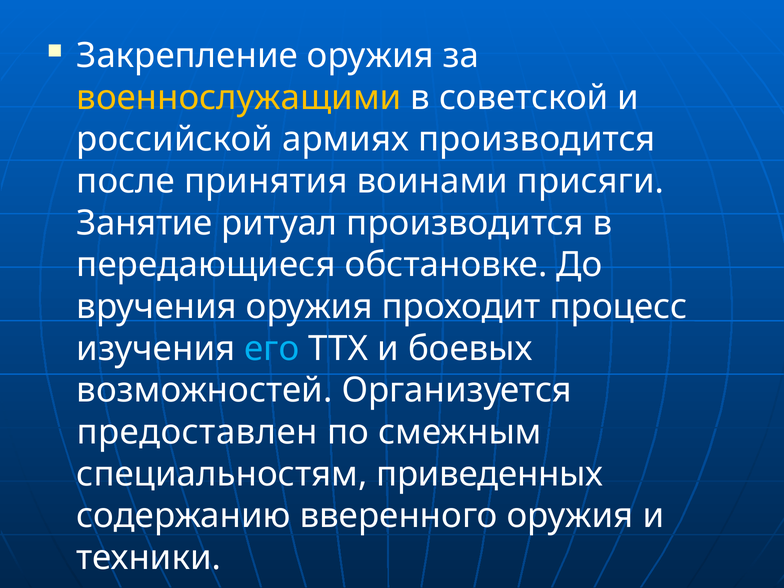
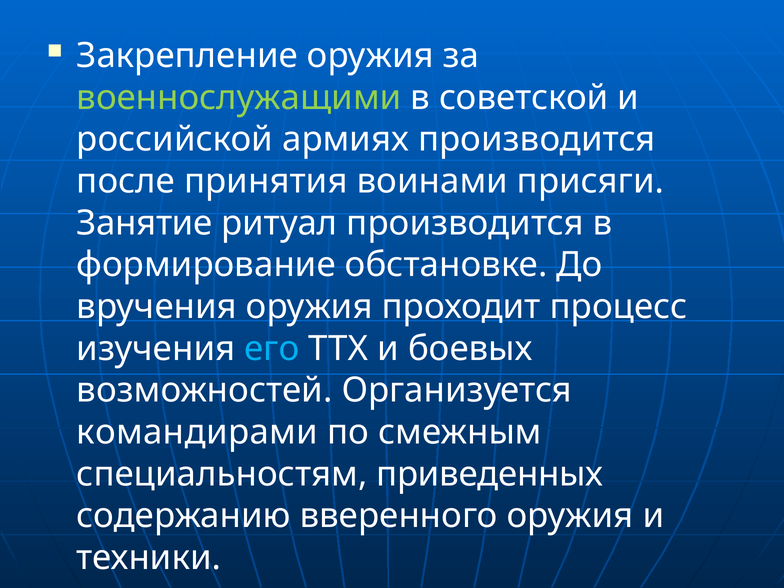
военнослужащими colour: yellow -> light green
передающиеся: передающиеся -> формирование
предоставлен: предоставлен -> командирами
